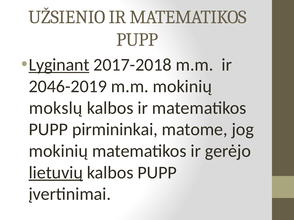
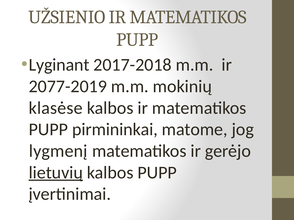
Lyginant underline: present -> none
2046-2019: 2046-2019 -> 2077-2019
mokslų: mokslų -> klasėse
mokinių at (58, 151): mokinių -> lygmenį
